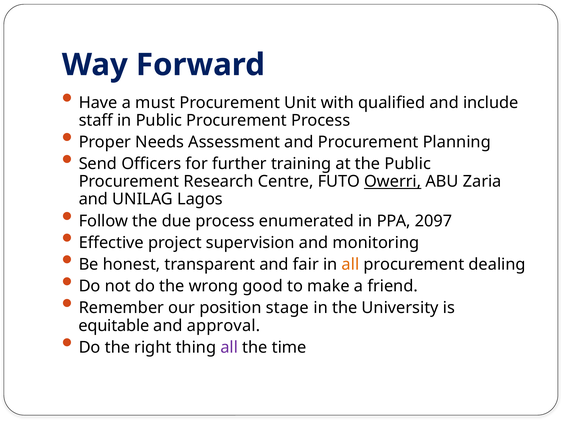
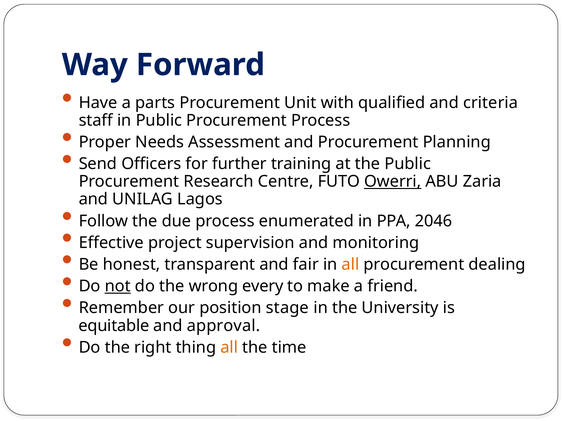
must: must -> parts
include: include -> criteria
2097: 2097 -> 2046
not underline: none -> present
good: good -> every
all at (229, 348) colour: purple -> orange
